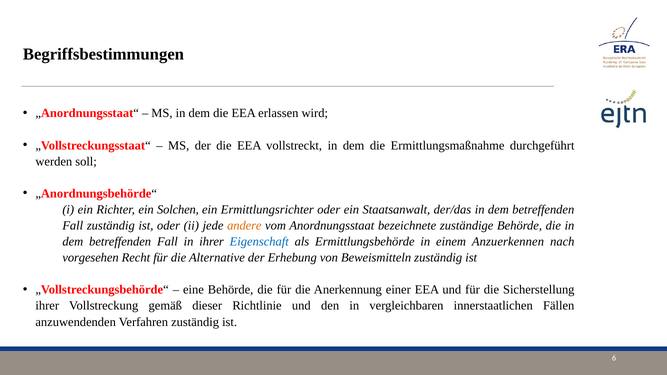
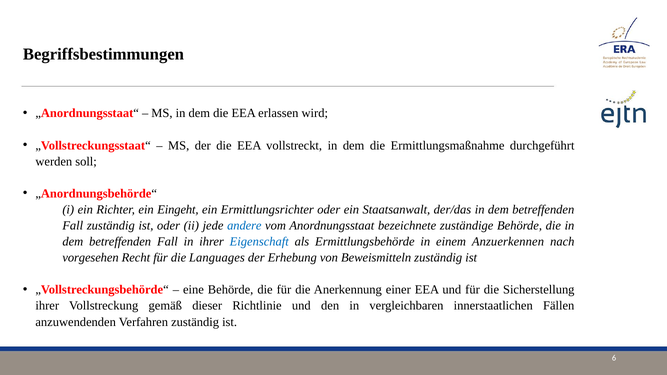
Solchen: Solchen -> Eingeht
andere colour: orange -> blue
Alternative: Alternative -> Languages
